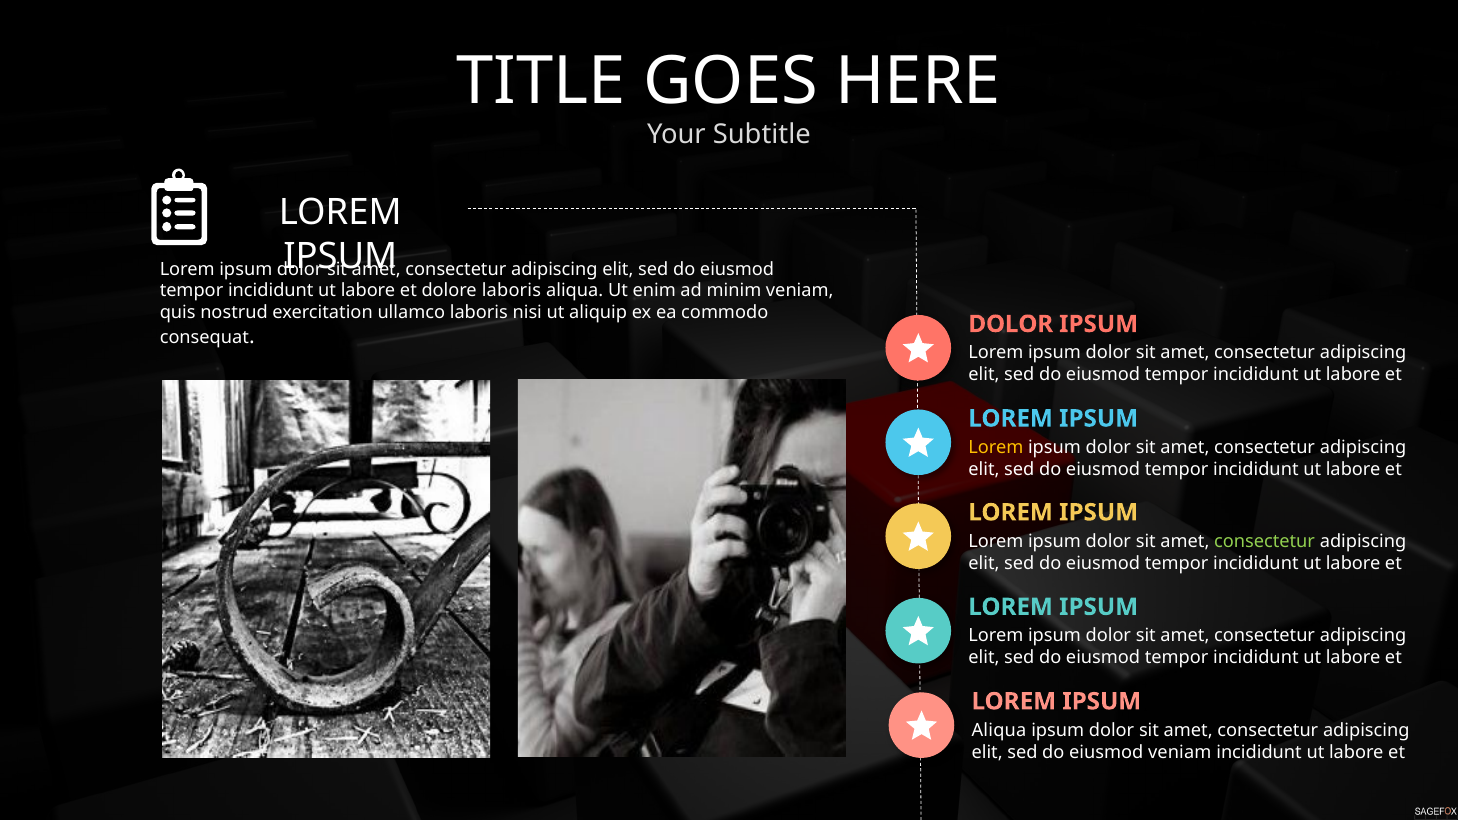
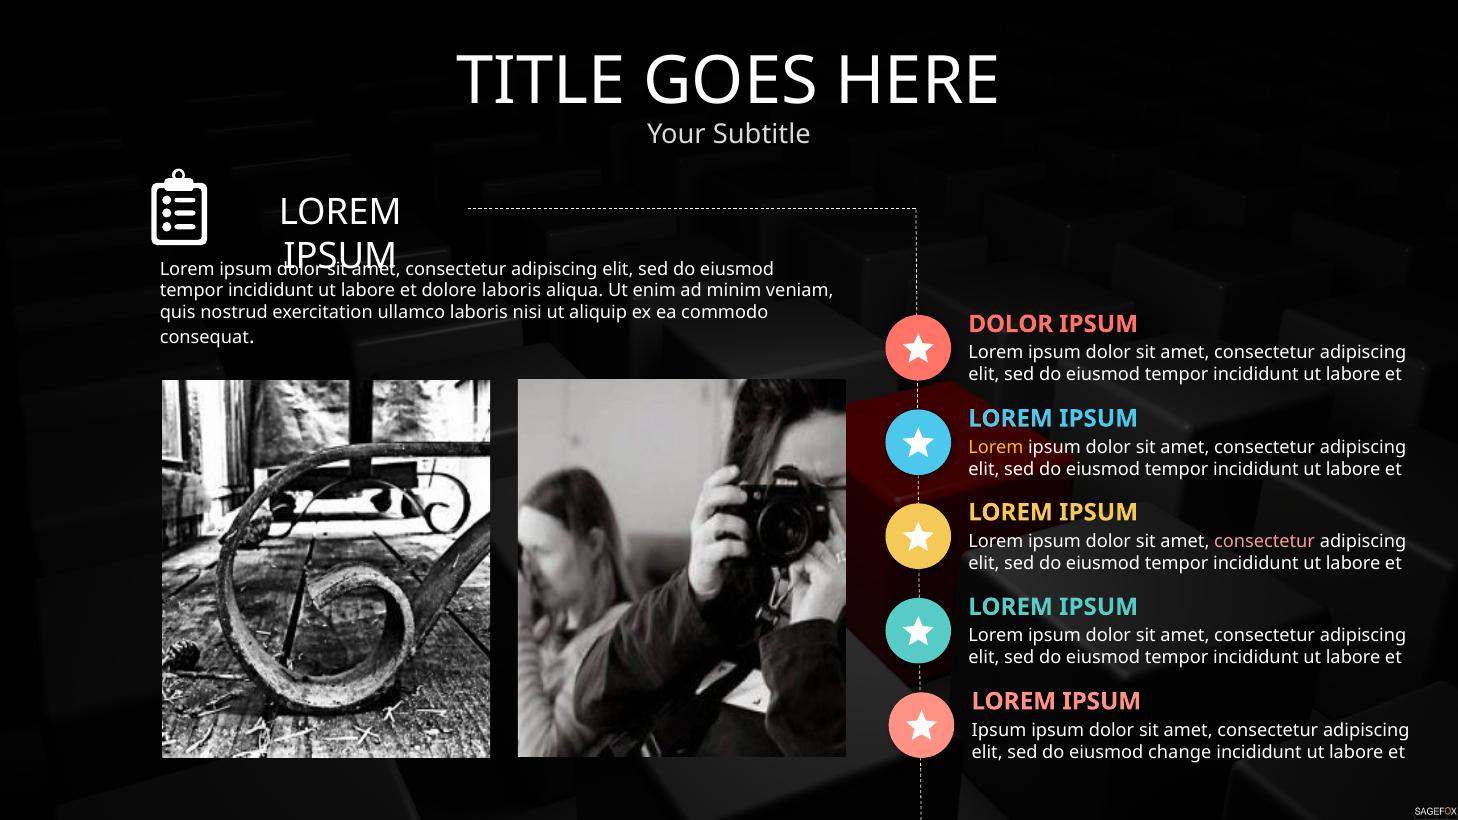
consectetur at (1265, 541) colour: light green -> pink
Aliqua at (999, 730): Aliqua -> Ipsum
eiusmod veniam: veniam -> change
